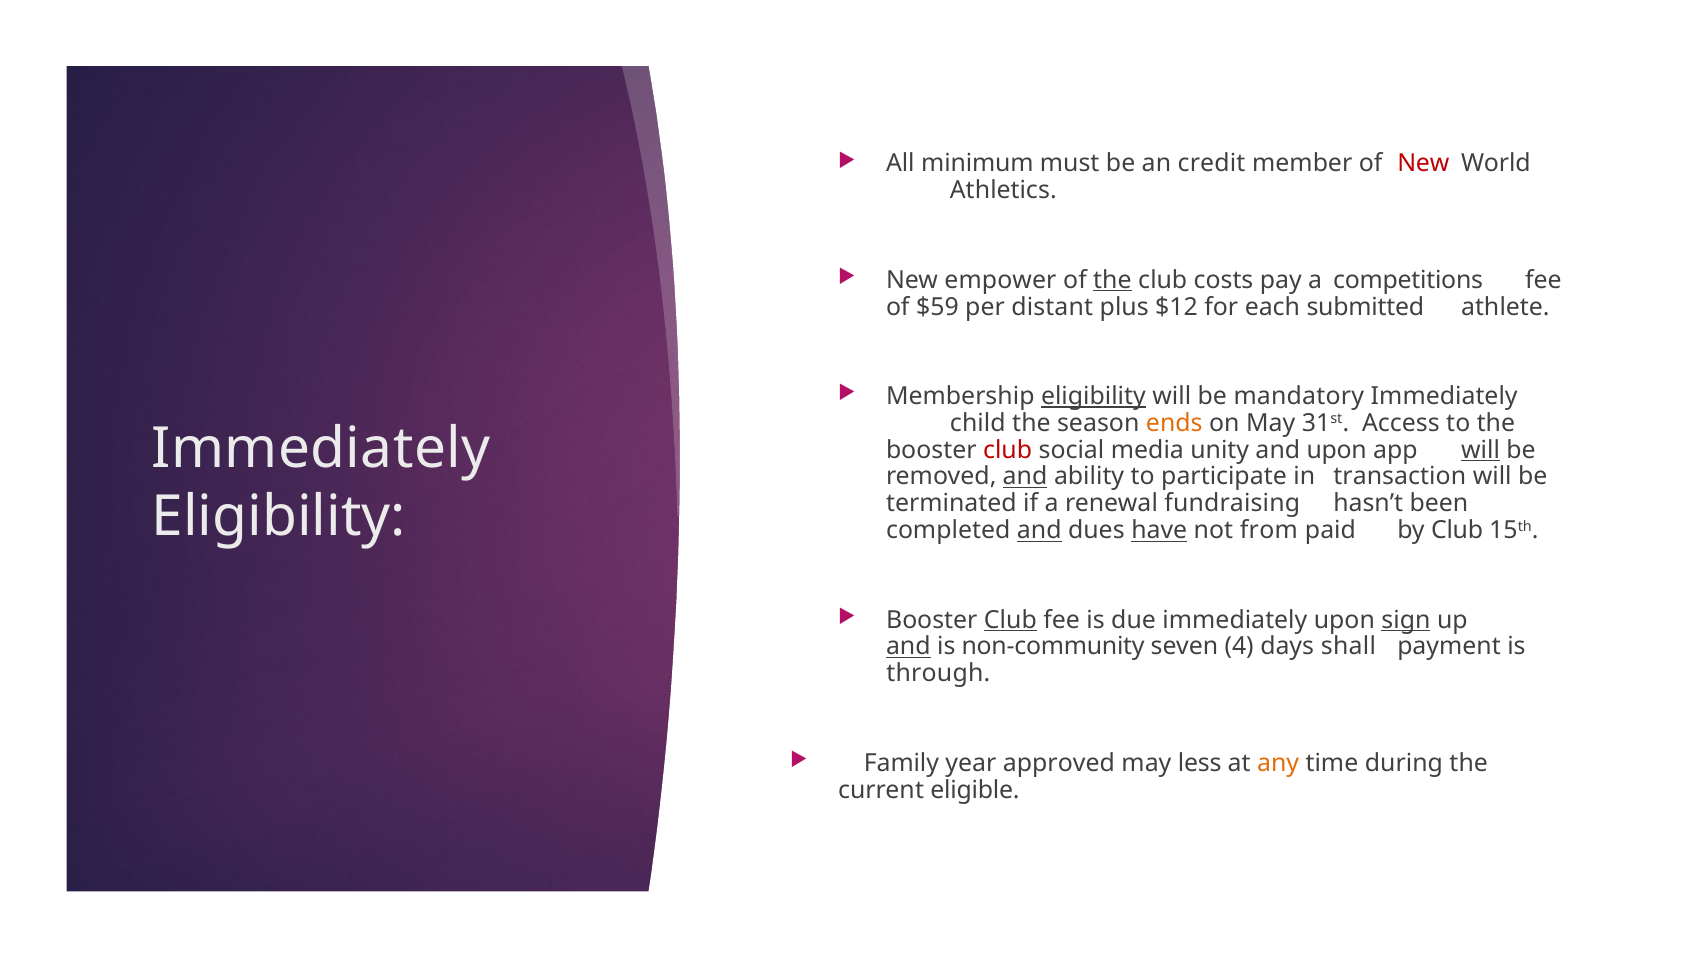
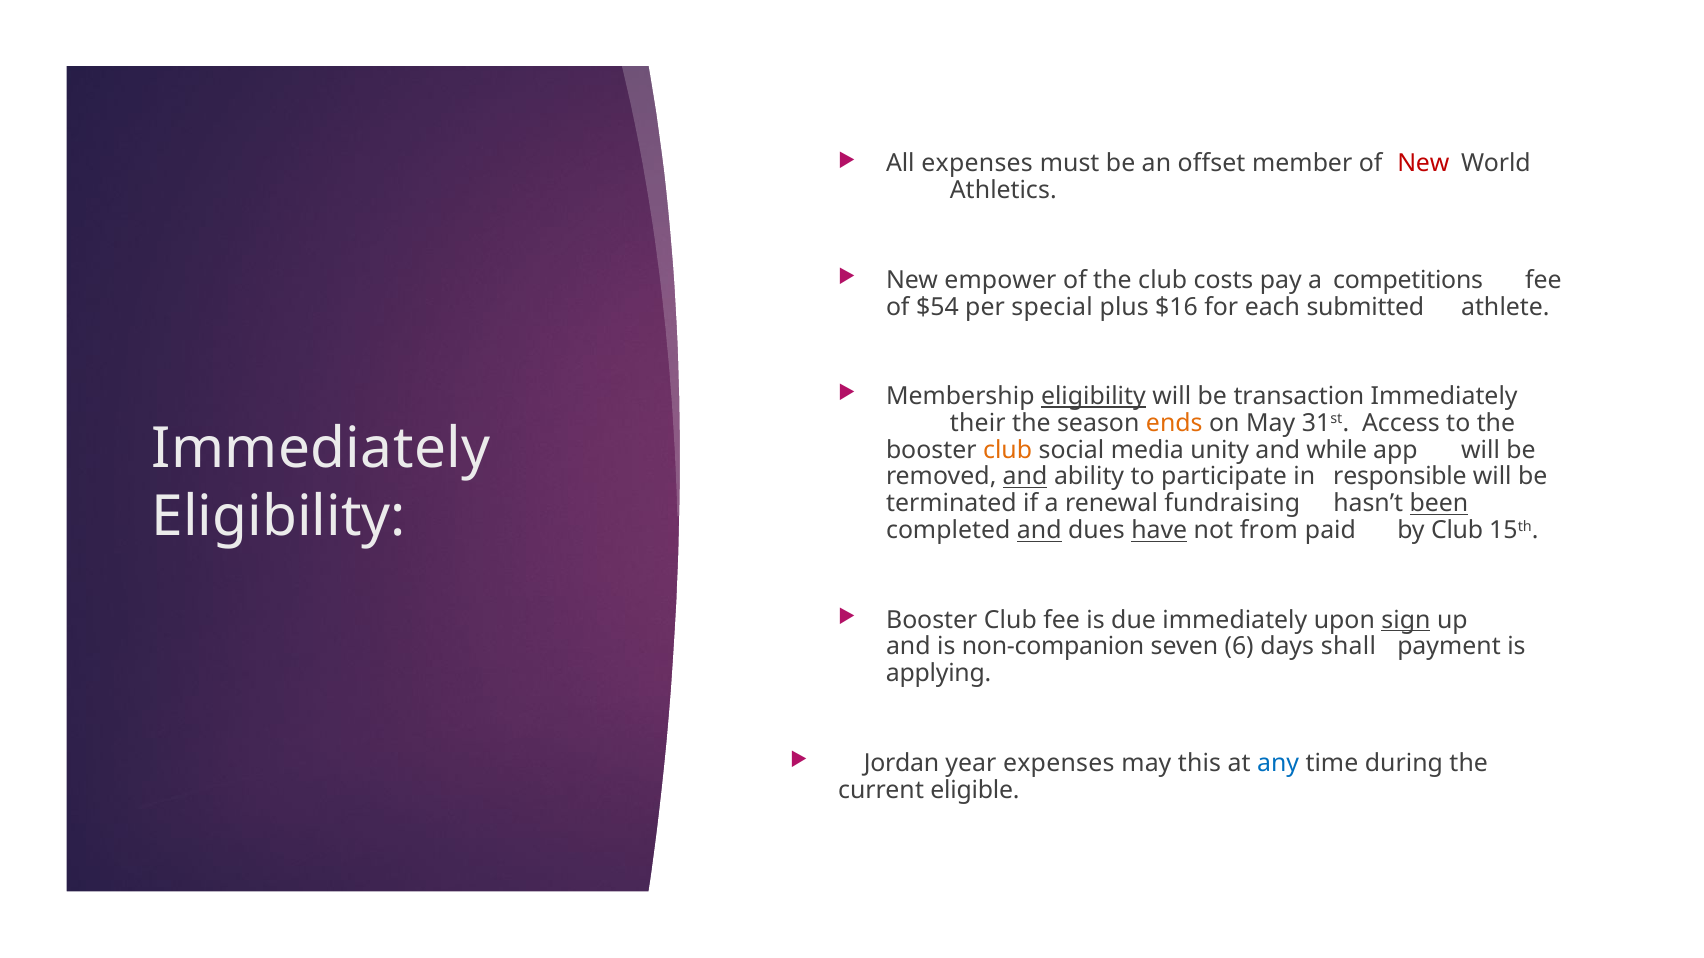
All minimum: minimum -> expenses
credit: credit -> offset
the at (1112, 280) underline: present -> none
$59: $59 -> $54
distant: distant -> special
$12: $12 -> $16
mandatory: mandatory -> transaction
child: child -> their
club at (1008, 450) colour: red -> orange
and upon: upon -> while
will at (1481, 450) underline: present -> none
transaction: transaction -> responsible
been underline: none -> present
Club at (1010, 620) underline: present -> none
and at (908, 647) underline: present -> none
non-community: non-community -> non-companion
4: 4 -> 6
through: through -> applying
Family: Family -> Jordan
year approved: approved -> expenses
less: less -> this
any colour: orange -> blue
